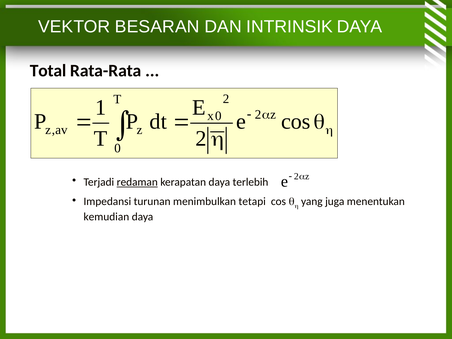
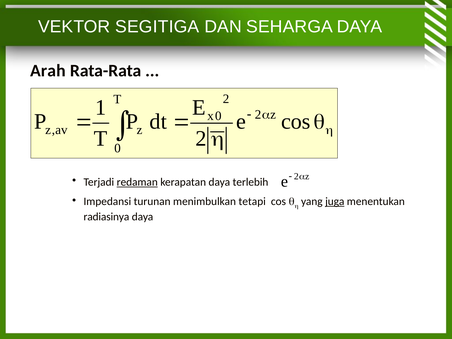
BESARAN: BESARAN -> SEGITIGA
INTRINSIK: INTRINSIK -> SEHARGA
Total: Total -> Arah
juga underline: none -> present
kemudian: kemudian -> radiasinya
